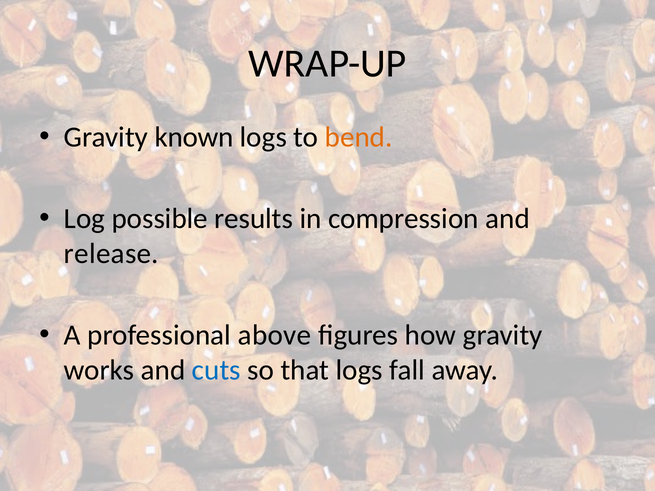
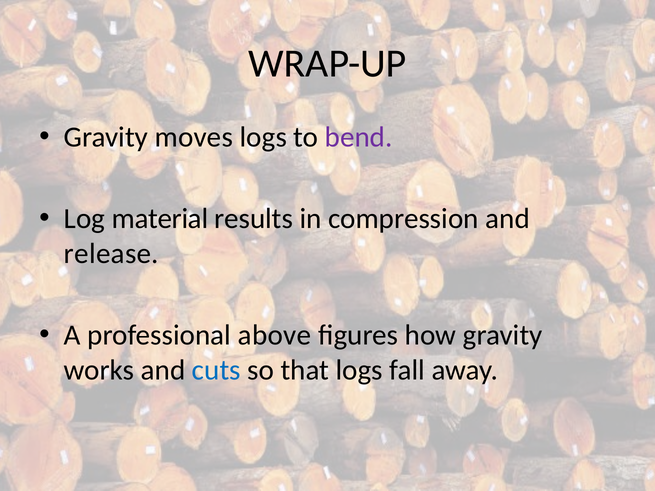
known: known -> moves
bend colour: orange -> purple
possible: possible -> material
